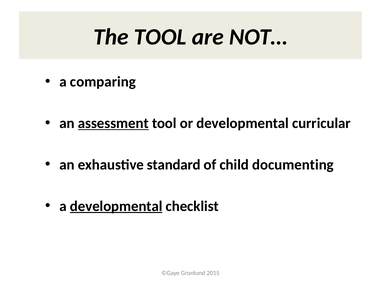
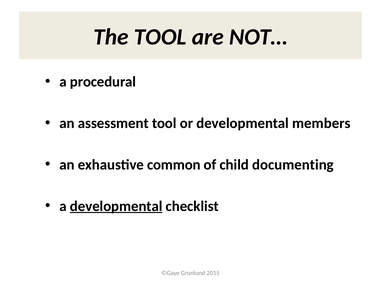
comparing: comparing -> procedural
assessment underline: present -> none
curricular: curricular -> members
standard: standard -> common
